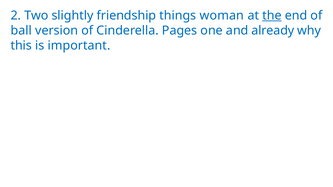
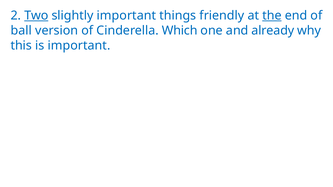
Two underline: none -> present
slightly friendship: friendship -> important
woman: woman -> friendly
Pages: Pages -> Which
